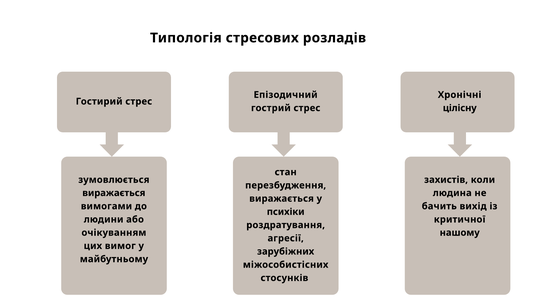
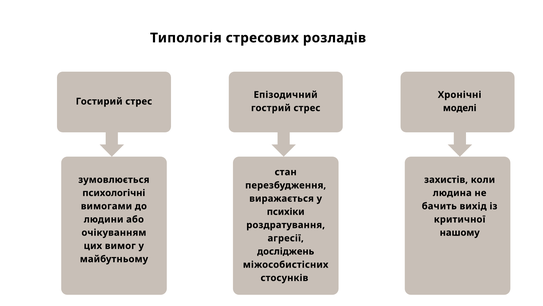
цілісну: цілісну -> моделі
виражається at (114, 193): виражається -> психологічні
зарубіжних: зарубіжних -> досліджень
